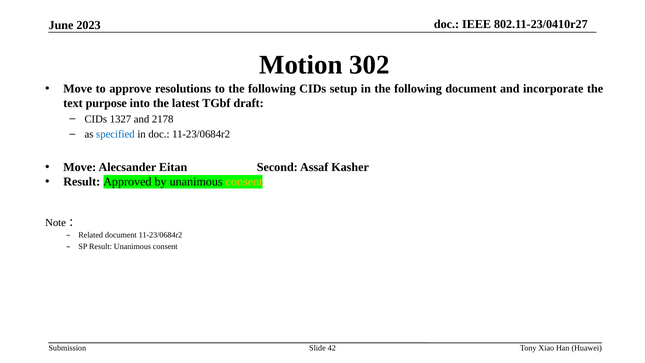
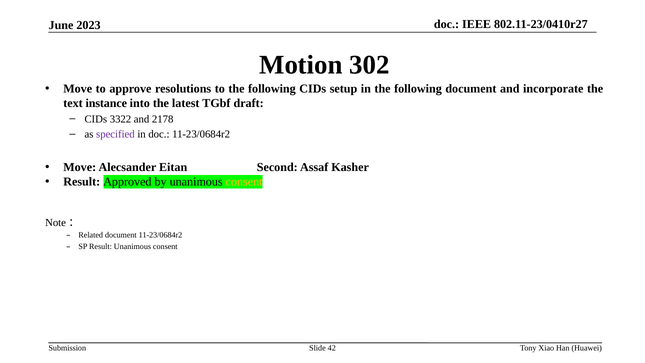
purpose: purpose -> instance
1327: 1327 -> 3322
specified colour: blue -> purple
